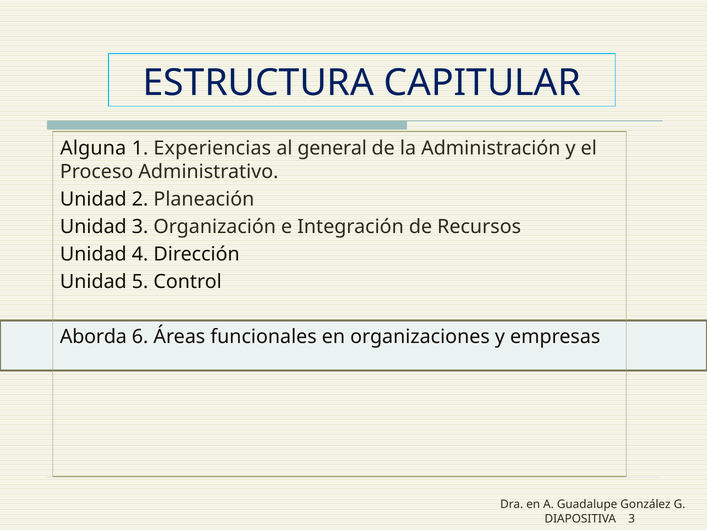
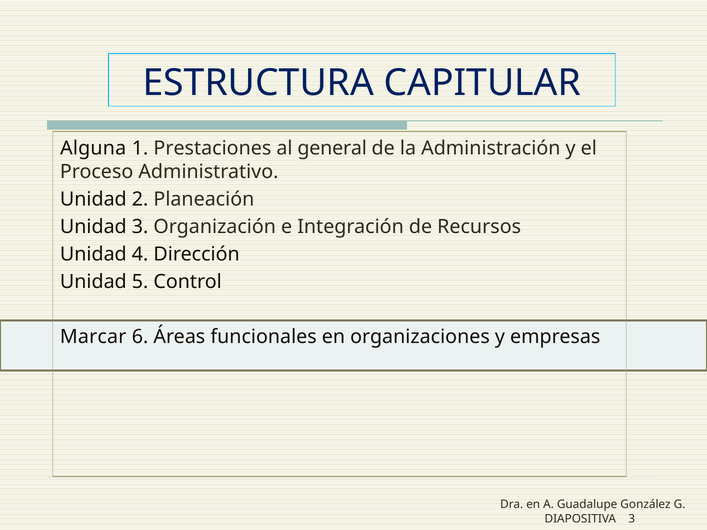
Experiencias: Experiencias -> Prestaciones
Aborda: Aborda -> Marcar
